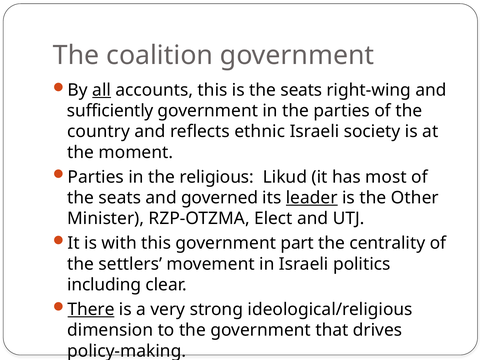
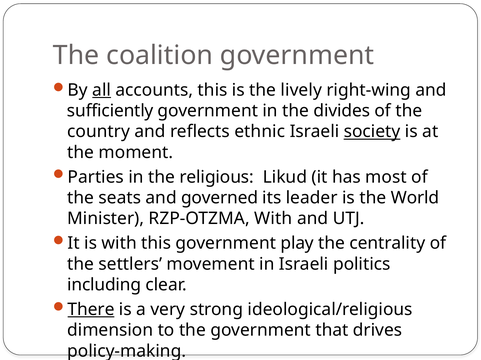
is the seats: seats -> lively
the parties: parties -> divides
society underline: none -> present
leader underline: present -> none
Other: Other -> World
RZP-OTZMA Elect: Elect -> With
part: part -> play
